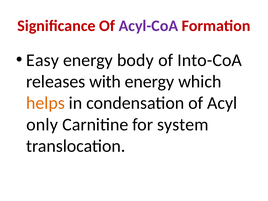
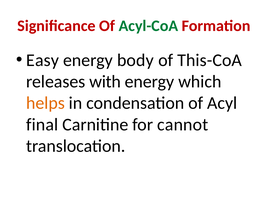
Acyl-CoA colour: purple -> green
Into-CoA: Into-CoA -> This-CoA
only: only -> final
system: system -> cannot
